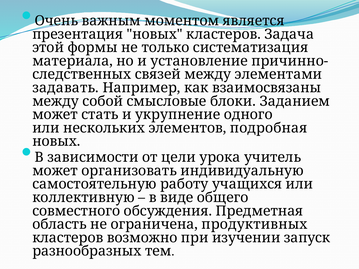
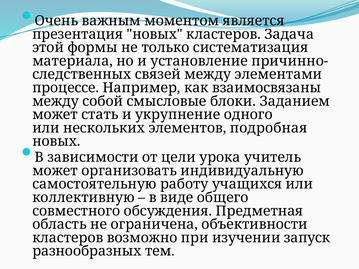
задавать: задавать -> процессе
продуктивных: продуктивных -> объективности
